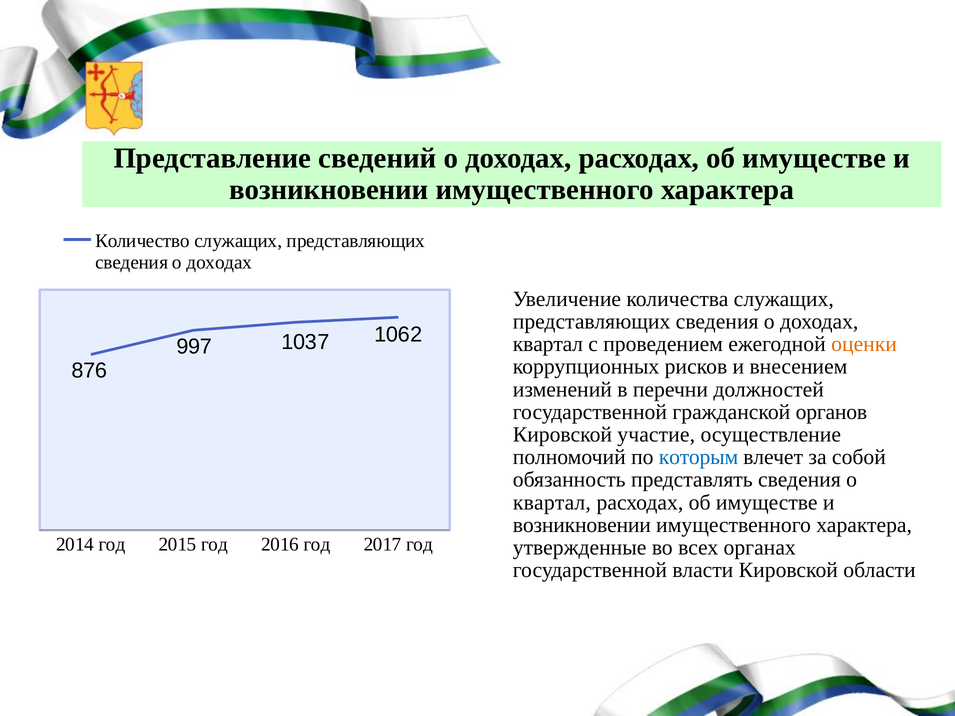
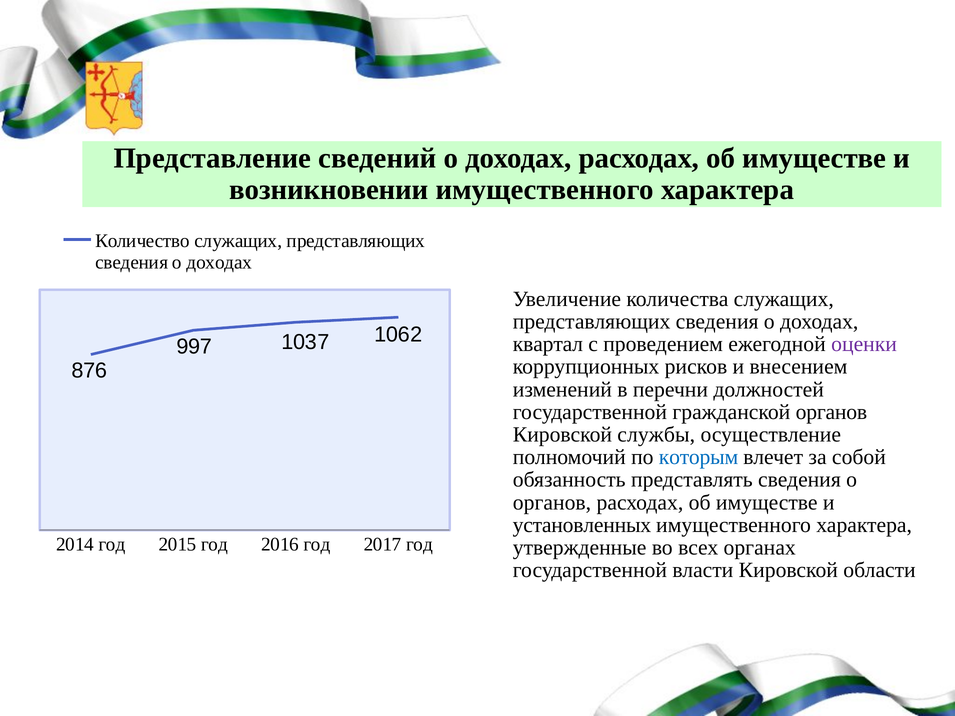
оценки colour: orange -> purple
участие: участие -> службы
квартал at (552, 503): квартал -> органов
возникновении at (582, 525): возникновении -> установленных
